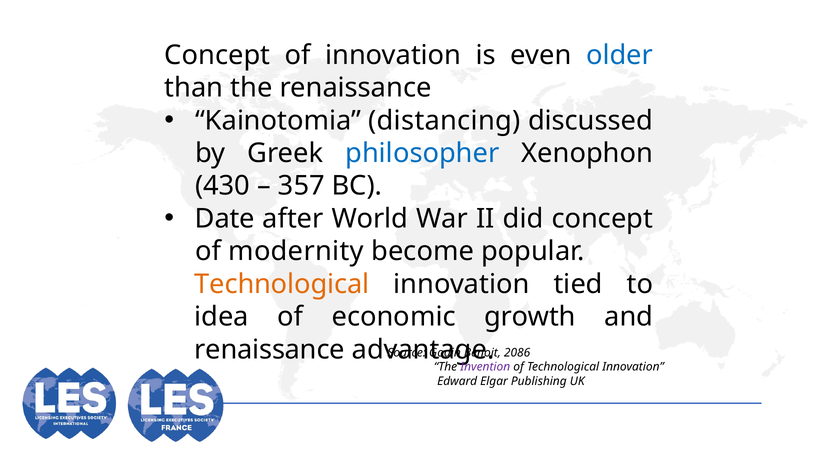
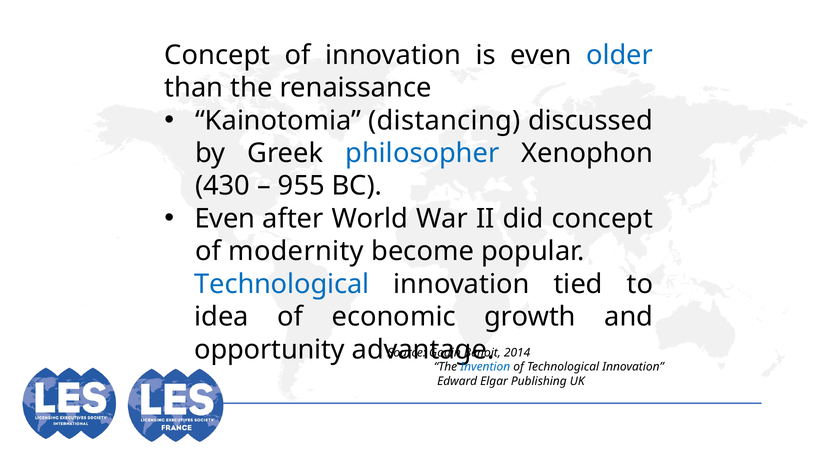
357: 357 -> 955
Date at (225, 219): Date -> Even
Technological at (282, 284) colour: orange -> blue
renaissance at (270, 350): renaissance -> opportunity
2086: 2086 -> 2014
Invention colour: purple -> blue
